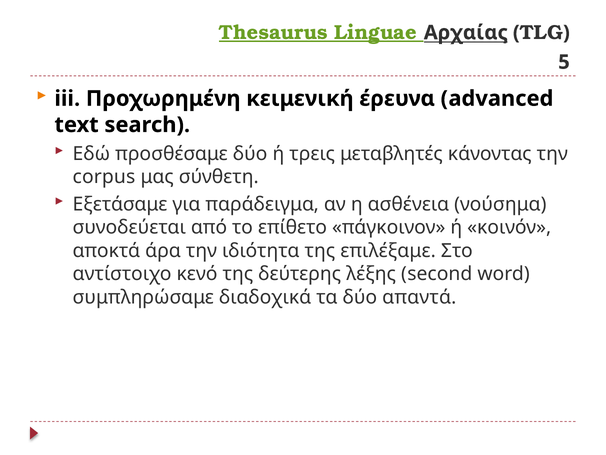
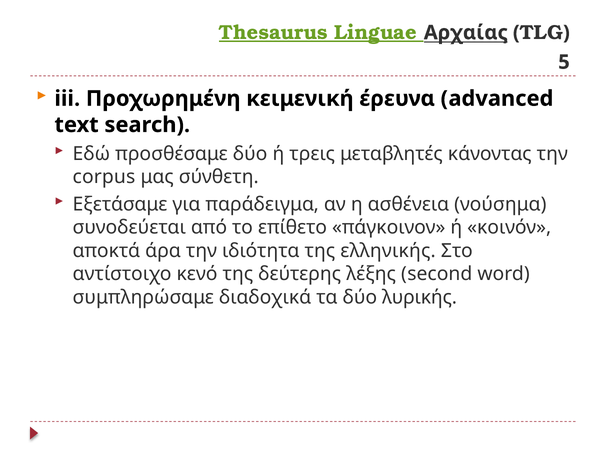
επιλέξαμε: επιλέξαμε -> ελληνικής
απαντά: απαντά -> λυρικής
